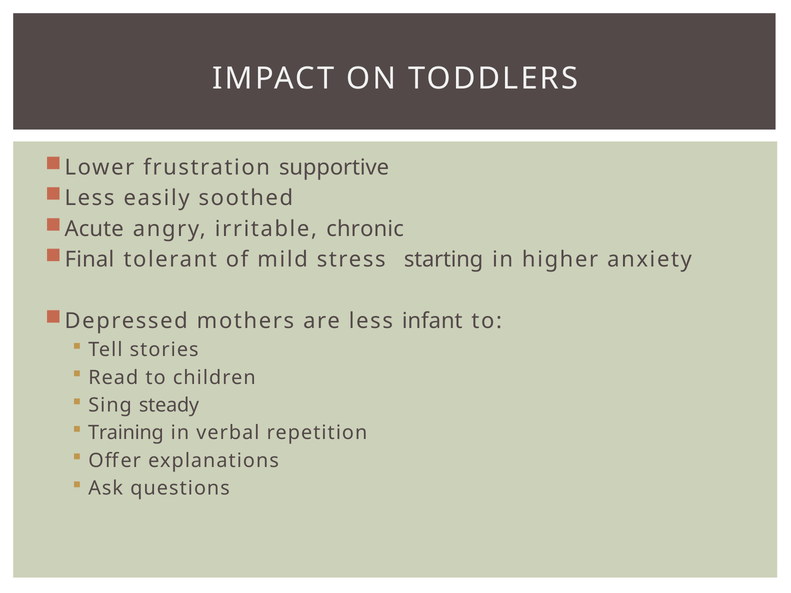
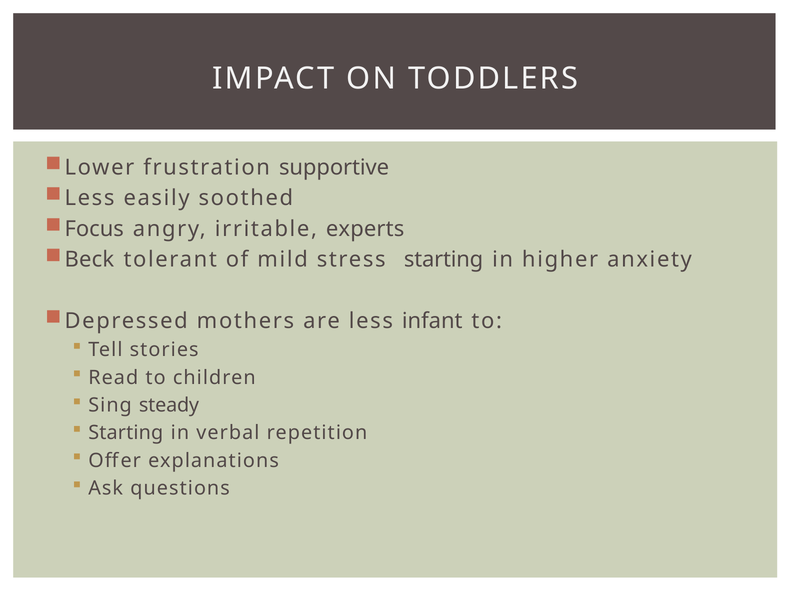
Acute: Acute -> Focus
chronic: chronic -> experts
Final: Final -> Beck
Training at (126, 433): Training -> Starting
